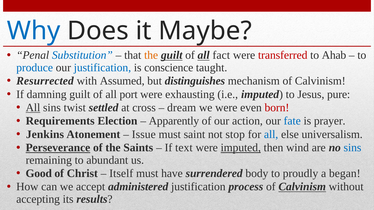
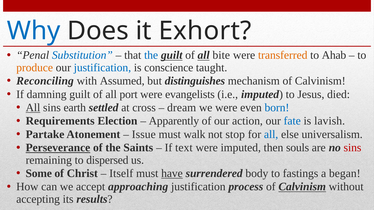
Maybe: Maybe -> Exhort
the at (151, 55) colour: orange -> blue
fact: fact -> bite
transferred colour: red -> orange
produce colour: blue -> orange
Resurrected: Resurrected -> Reconciling
exhausting: exhausting -> evangelists
pure: pure -> died
twist: twist -> earth
born colour: red -> blue
prayer: prayer -> lavish
Jenkins: Jenkins -> Partake
saint: saint -> walk
imputed at (241, 148) underline: present -> none
wind: wind -> souls
sins at (352, 148) colour: blue -> red
abundant: abundant -> dispersed
Good: Good -> Some
have underline: none -> present
proudly: proudly -> fastings
administered: administered -> approaching
